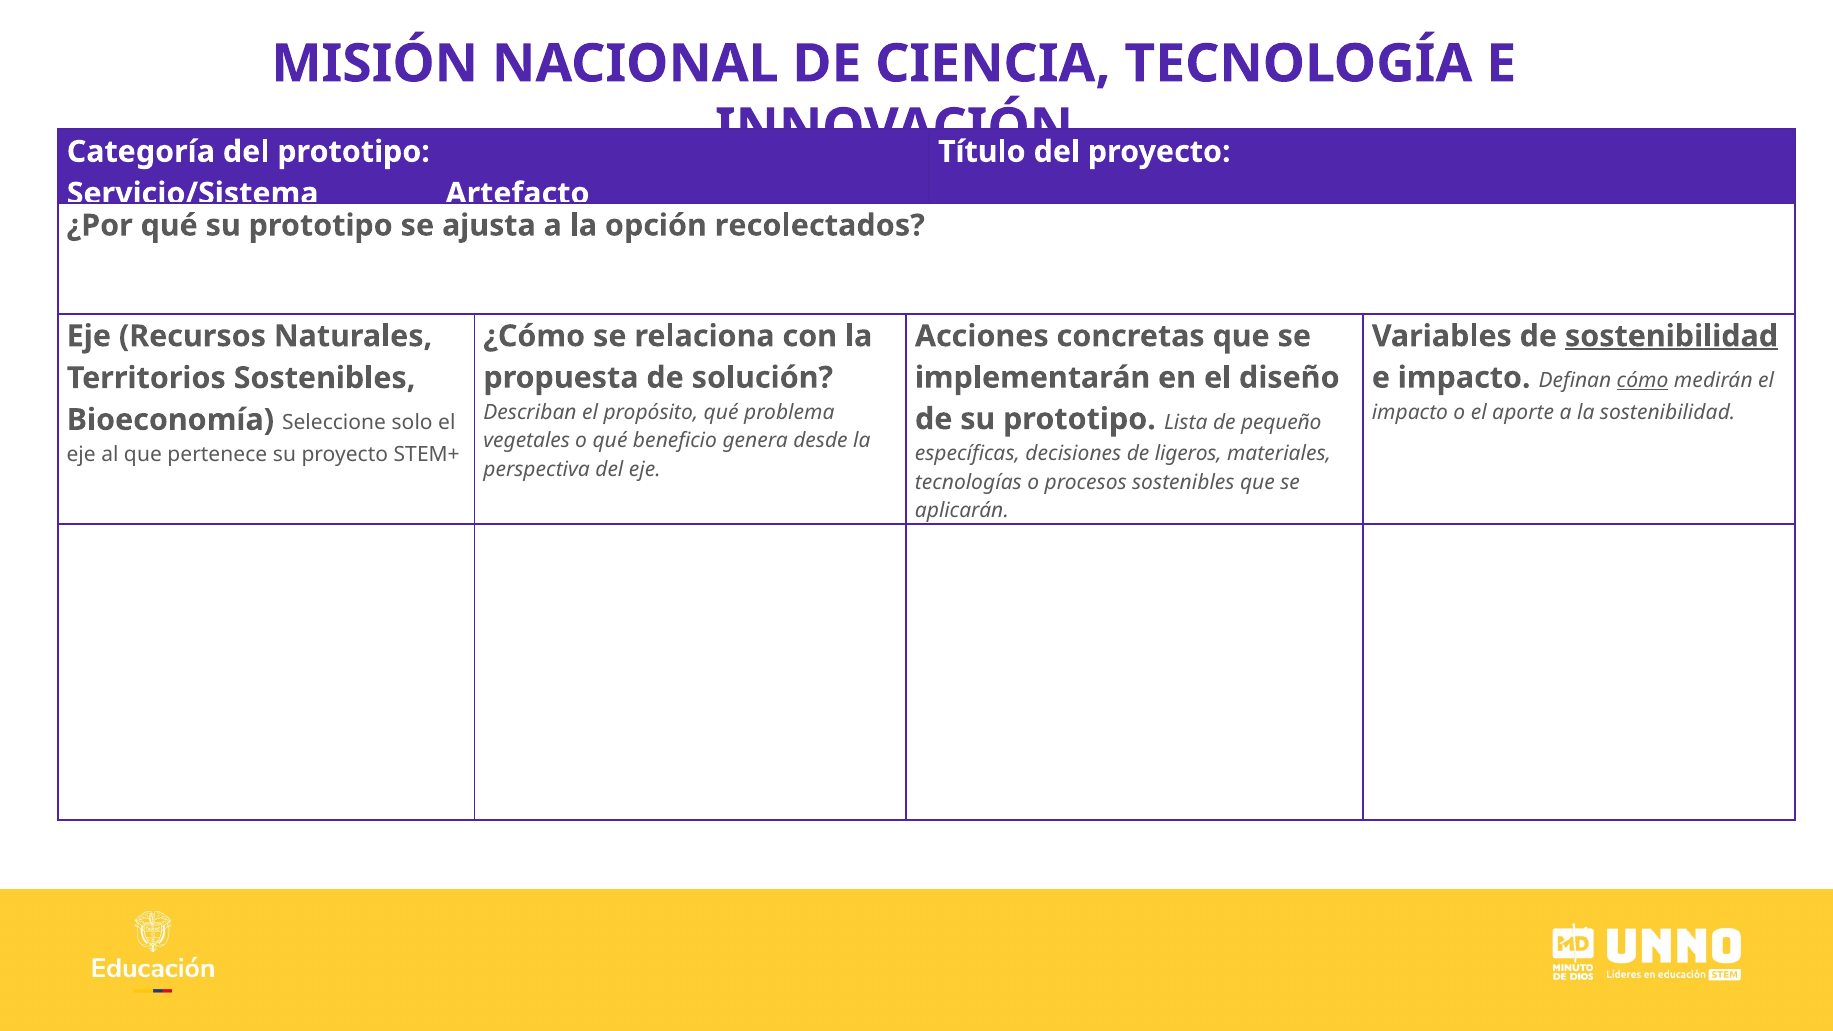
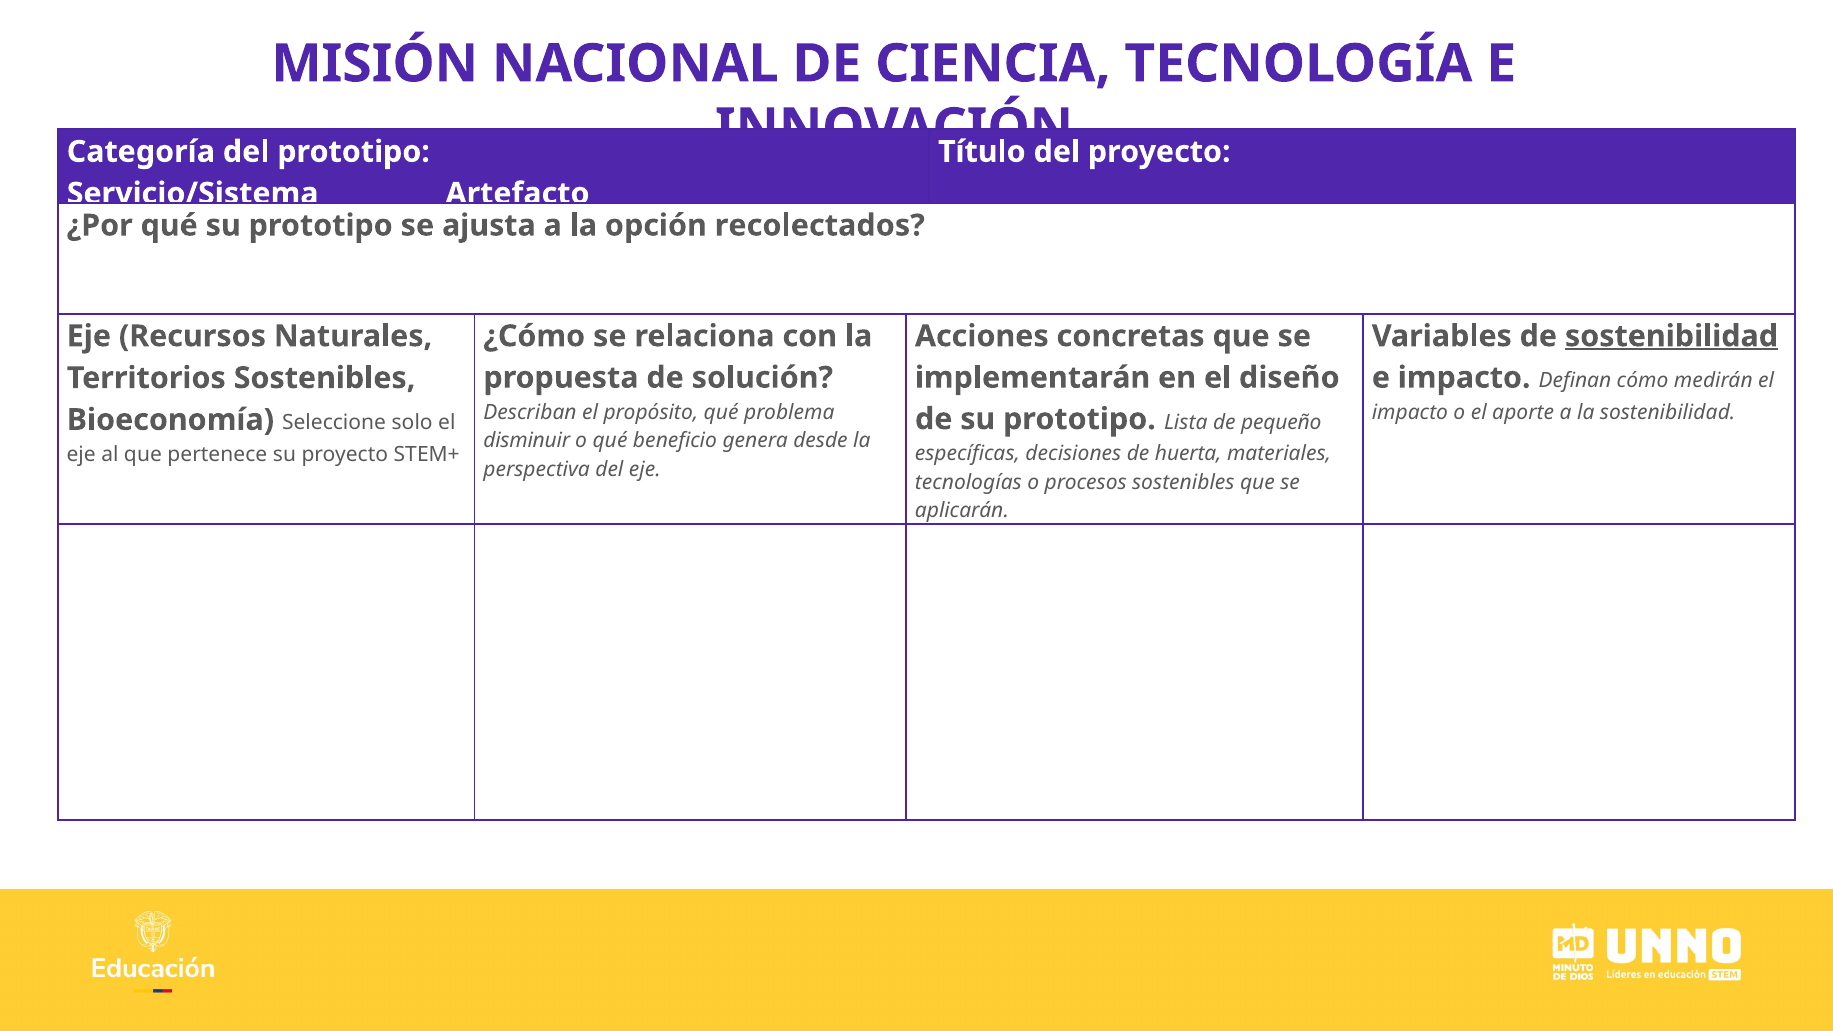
cómo underline: present -> none
vegetales: vegetales -> disminuir
ligeros: ligeros -> huerta
